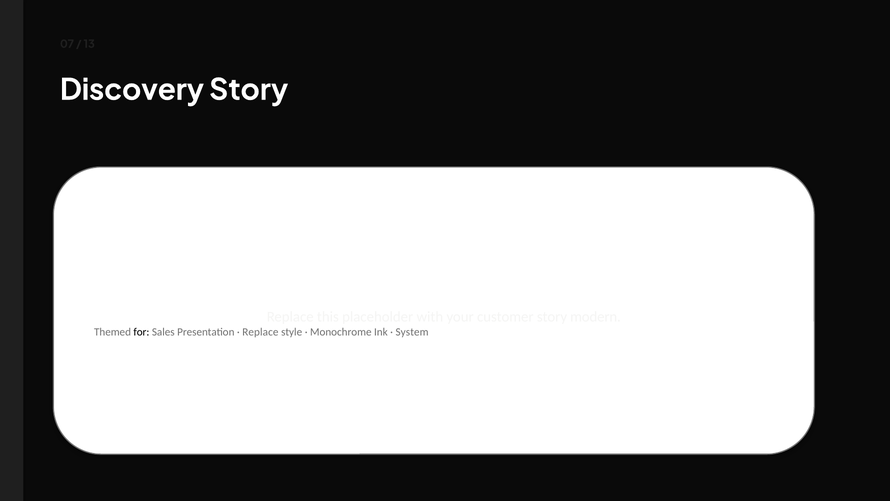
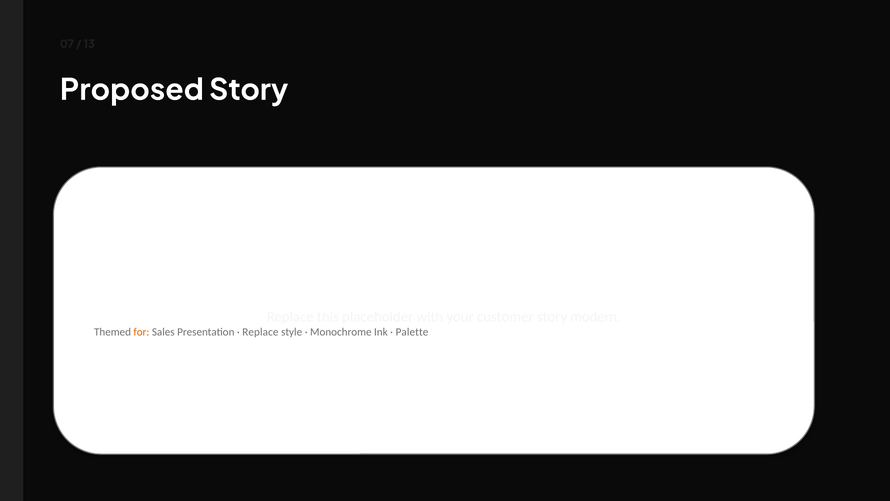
Discovery: Discovery -> Proposed
for colour: black -> orange
System: System -> Palette
